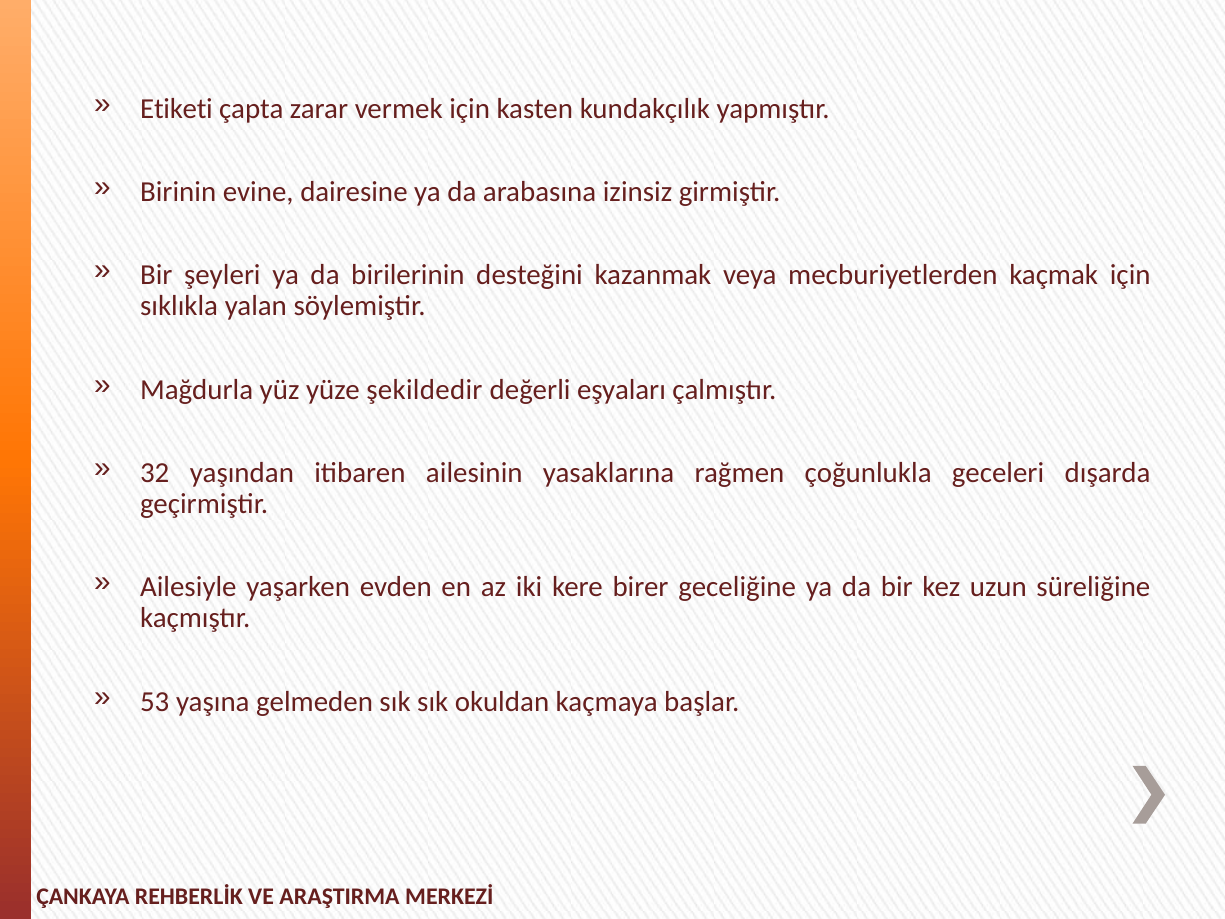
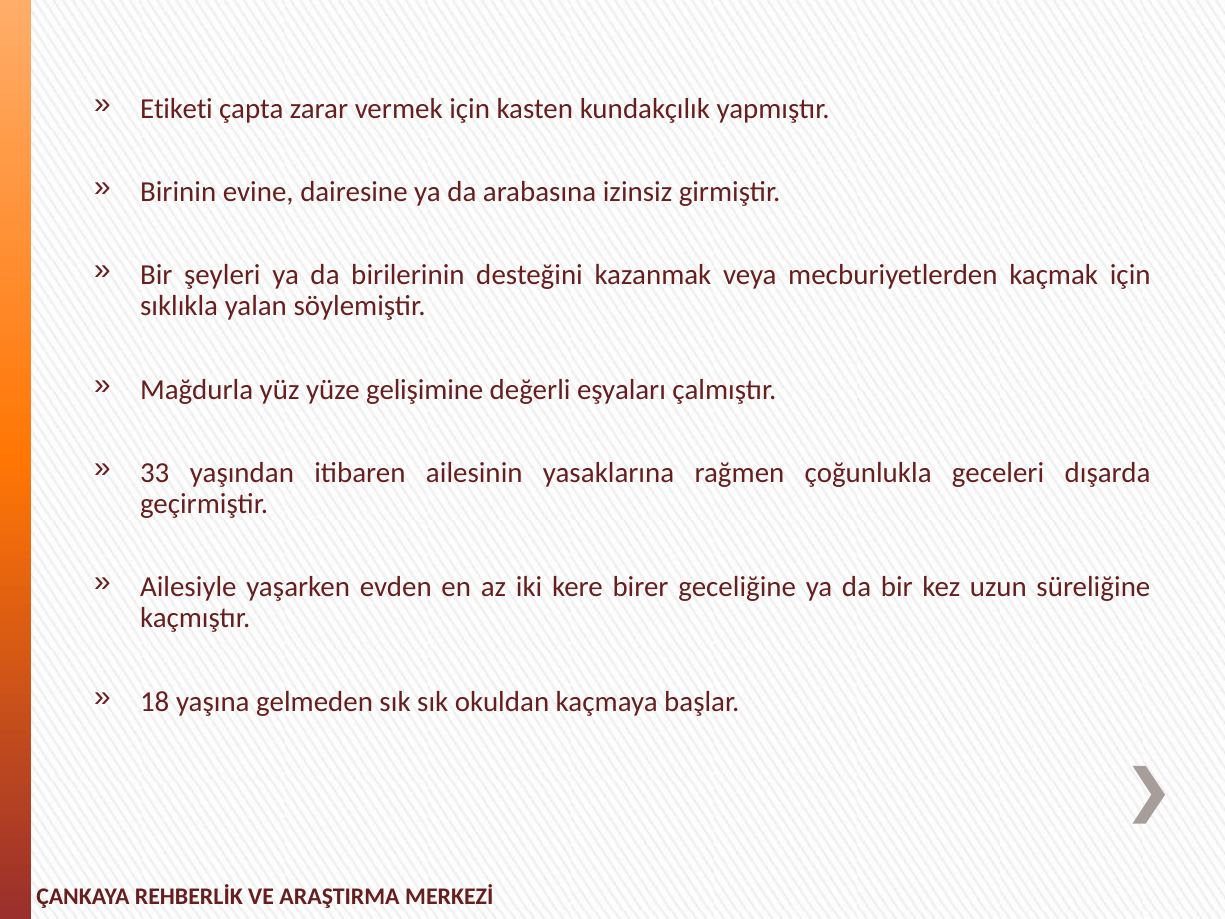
şekildedir: şekildedir -> gelişimine
32: 32 -> 33
53: 53 -> 18
